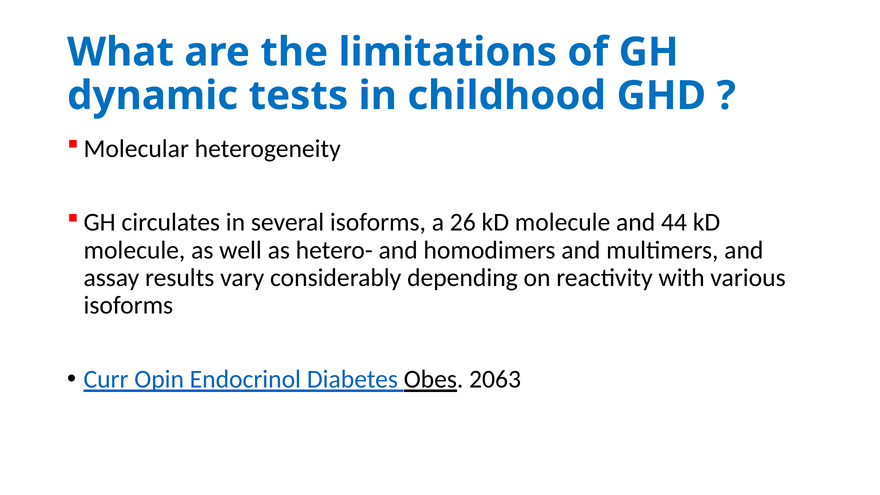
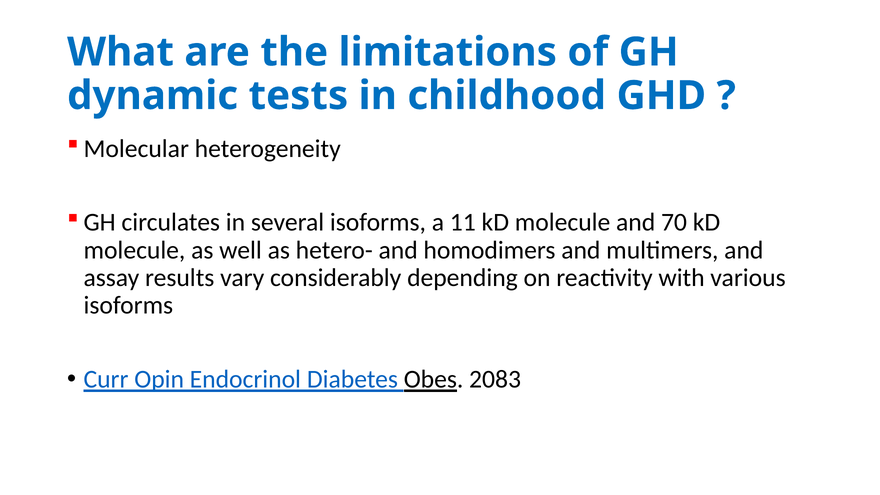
26: 26 -> 11
44: 44 -> 70
2063: 2063 -> 2083
